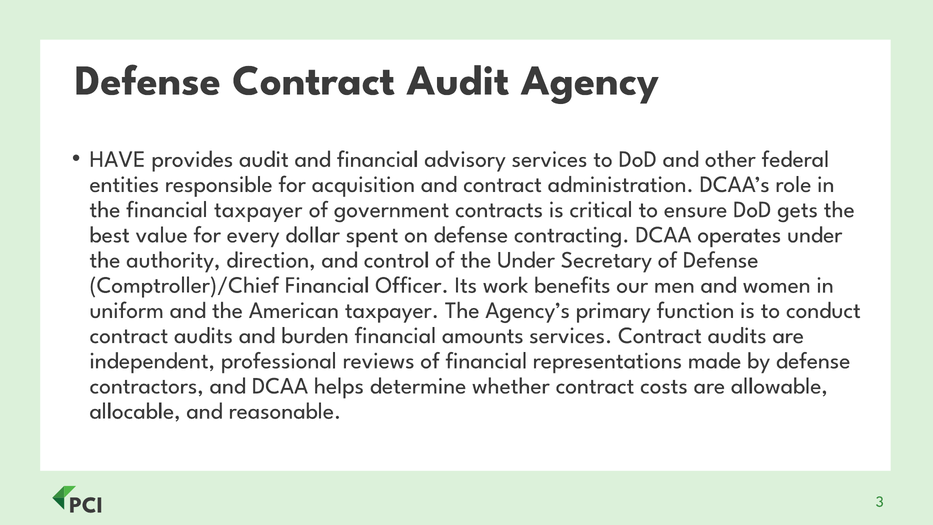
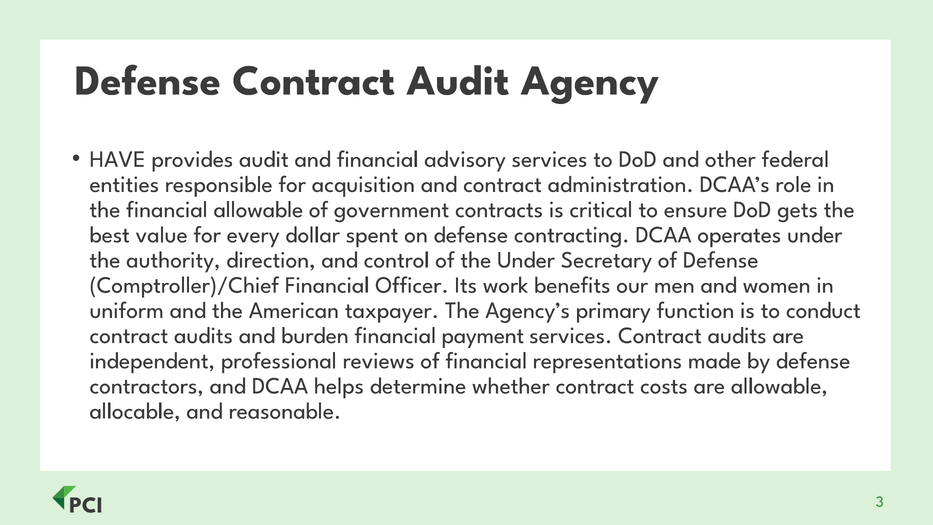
financial taxpayer: taxpayer -> allowable
amounts: amounts -> payment
